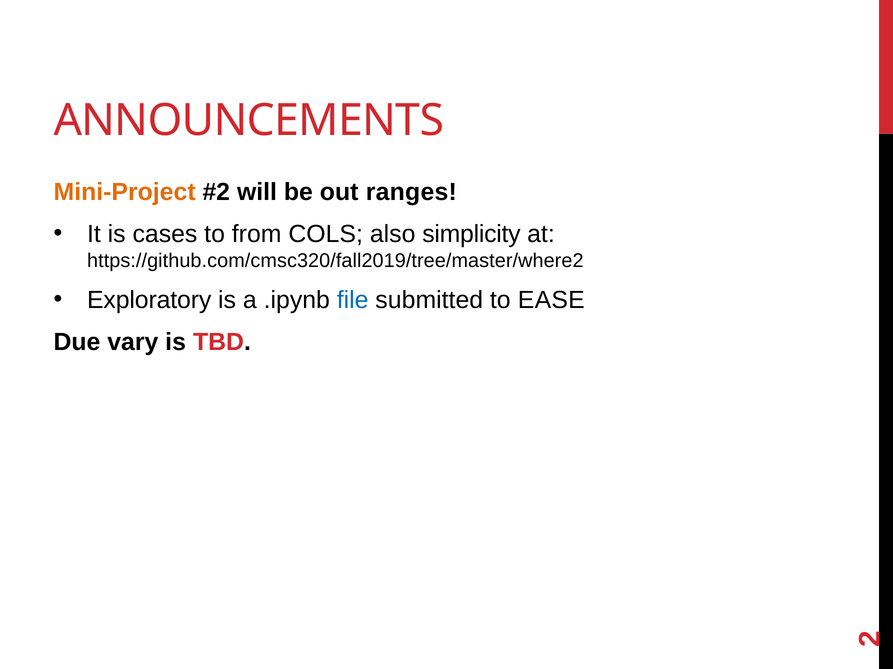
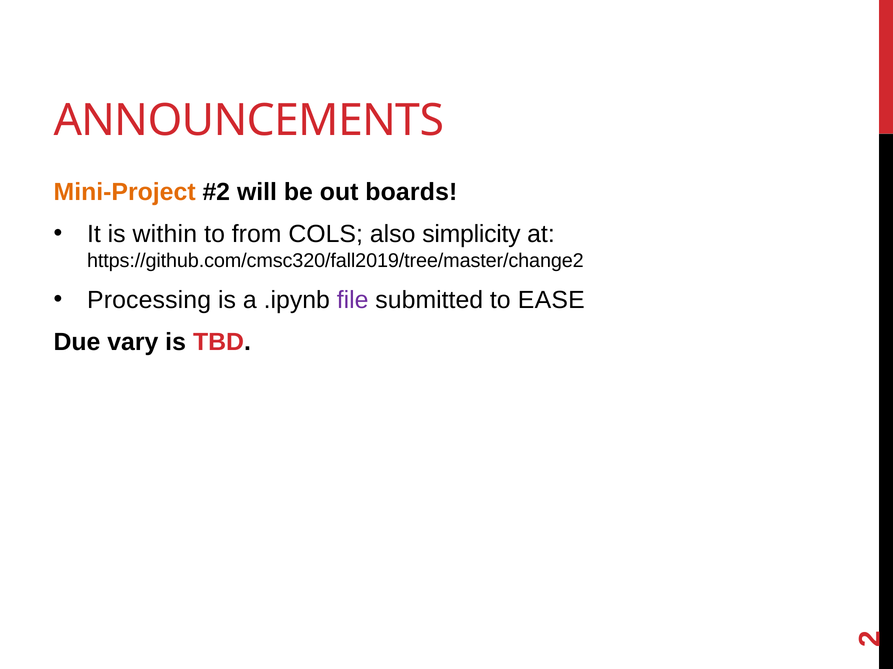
ranges: ranges -> boards
cases: cases -> within
https://github.com/cmsc320/fall2019/tree/master/where2: https://github.com/cmsc320/fall2019/tree/master/where2 -> https://github.com/cmsc320/fall2019/tree/master/change2
Exploratory: Exploratory -> Processing
file colour: blue -> purple
